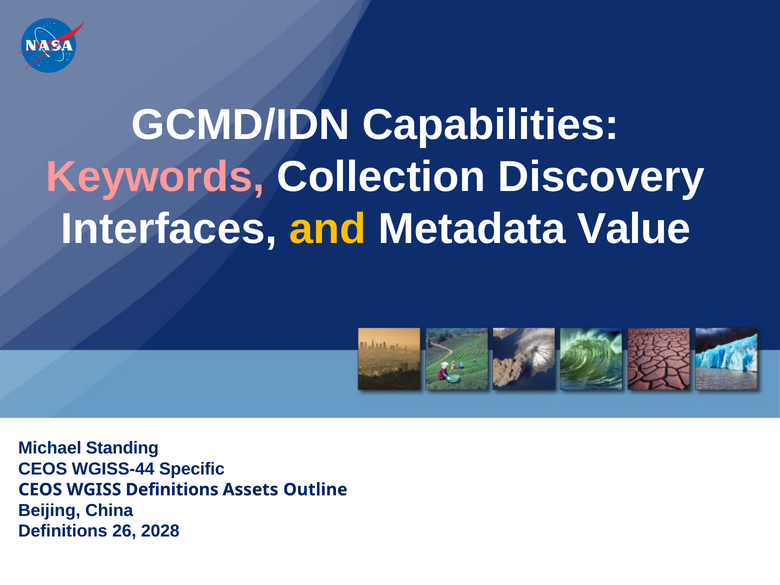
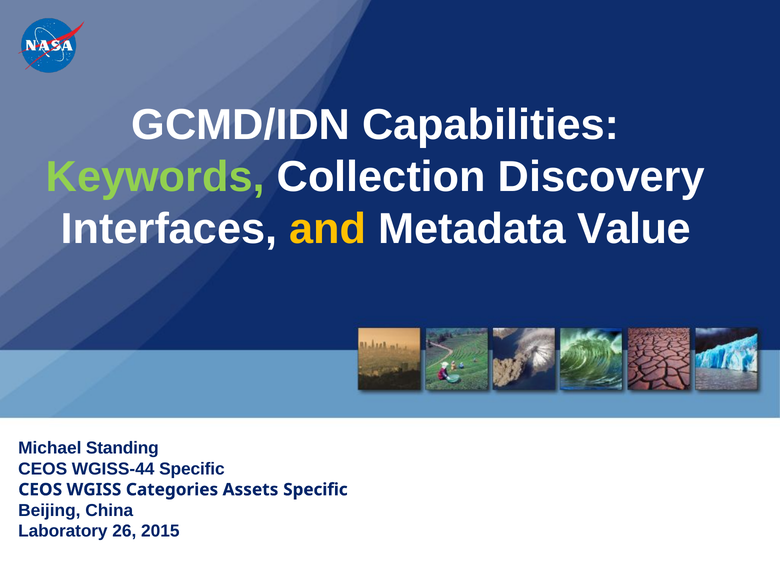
Keywords colour: pink -> light green
WGISS Definitions: Definitions -> Categories
Assets Outline: Outline -> Specific
Definitions at (63, 531): Definitions -> Laboratory
2028: 2028 -> 2015
